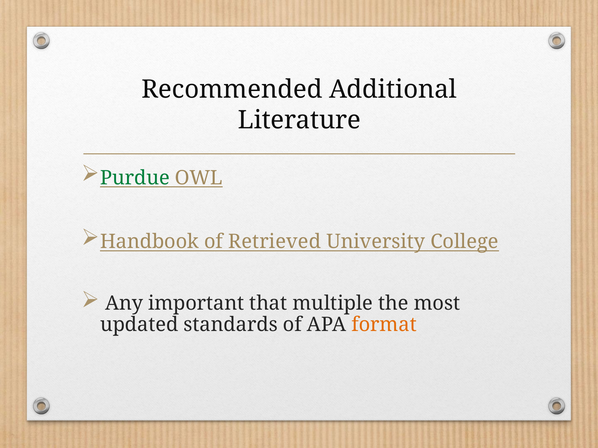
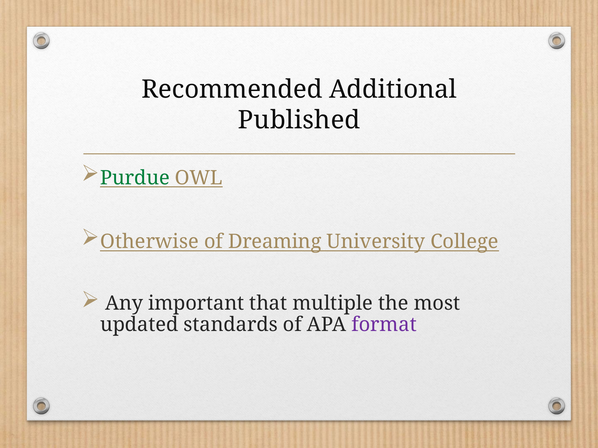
Literature: Literature -> Published
Handbook: Handbook -> Otherwise
Retrieved: Retrieved -> Dreaming
format colour: orange -> purple
